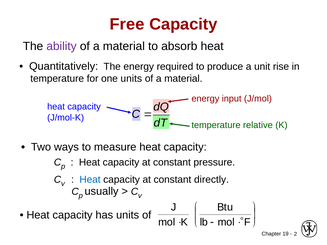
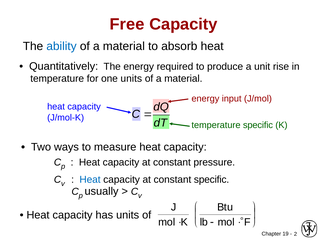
ability colour: purple -> blue
temperature relative: relative -> specific
constant directly: directly -> specific
